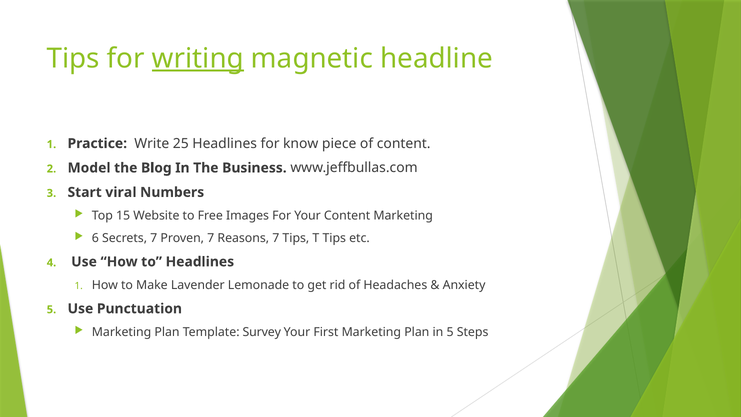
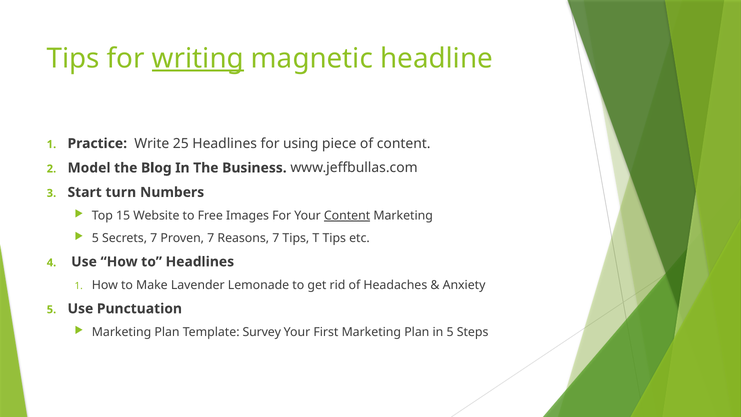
know: know -> using
viral: viral -> turn
Content at (347, 216) underline: none -> present
6 at (95, 238): 6 -> 5
